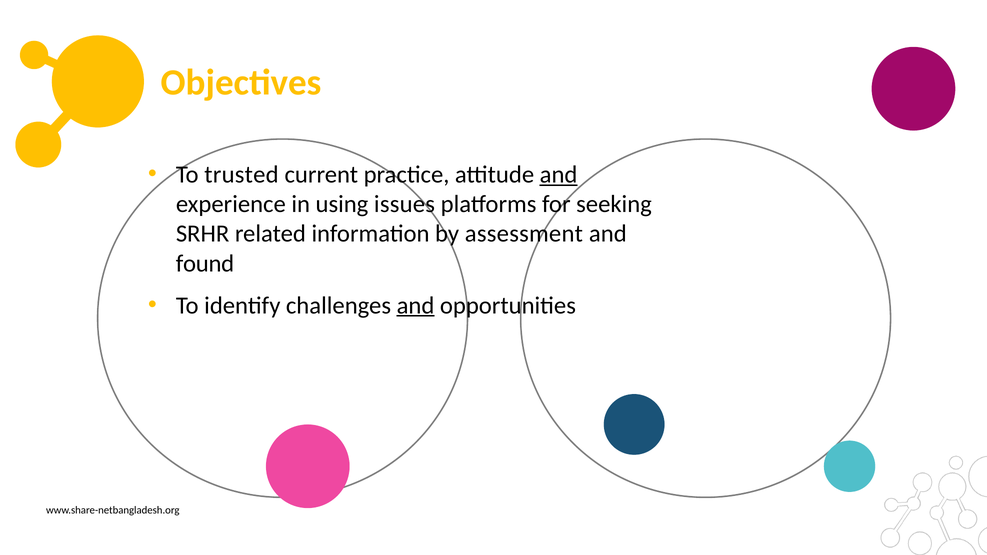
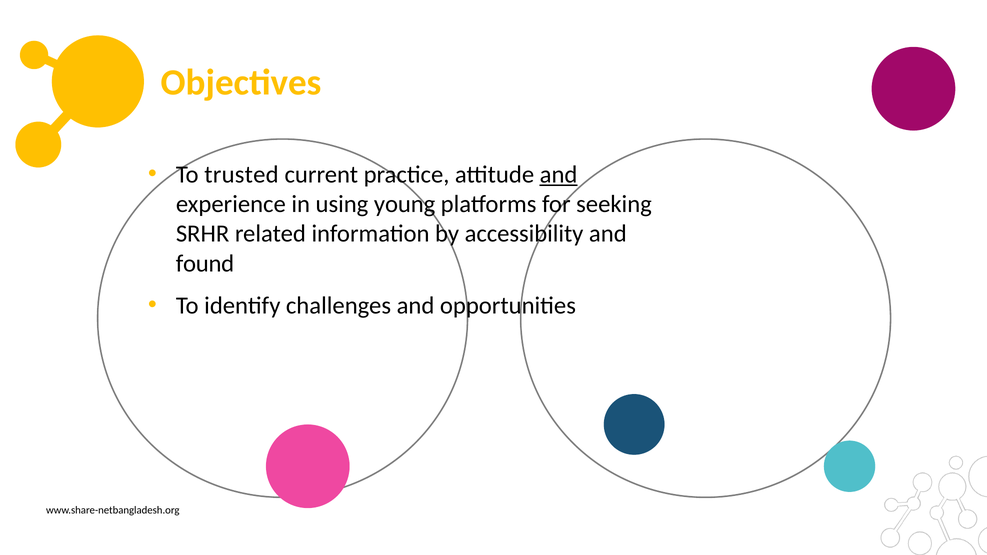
issues: issues -> young
assessment: assessment -> accessibility
and at (416, 305) underline: present -> none
